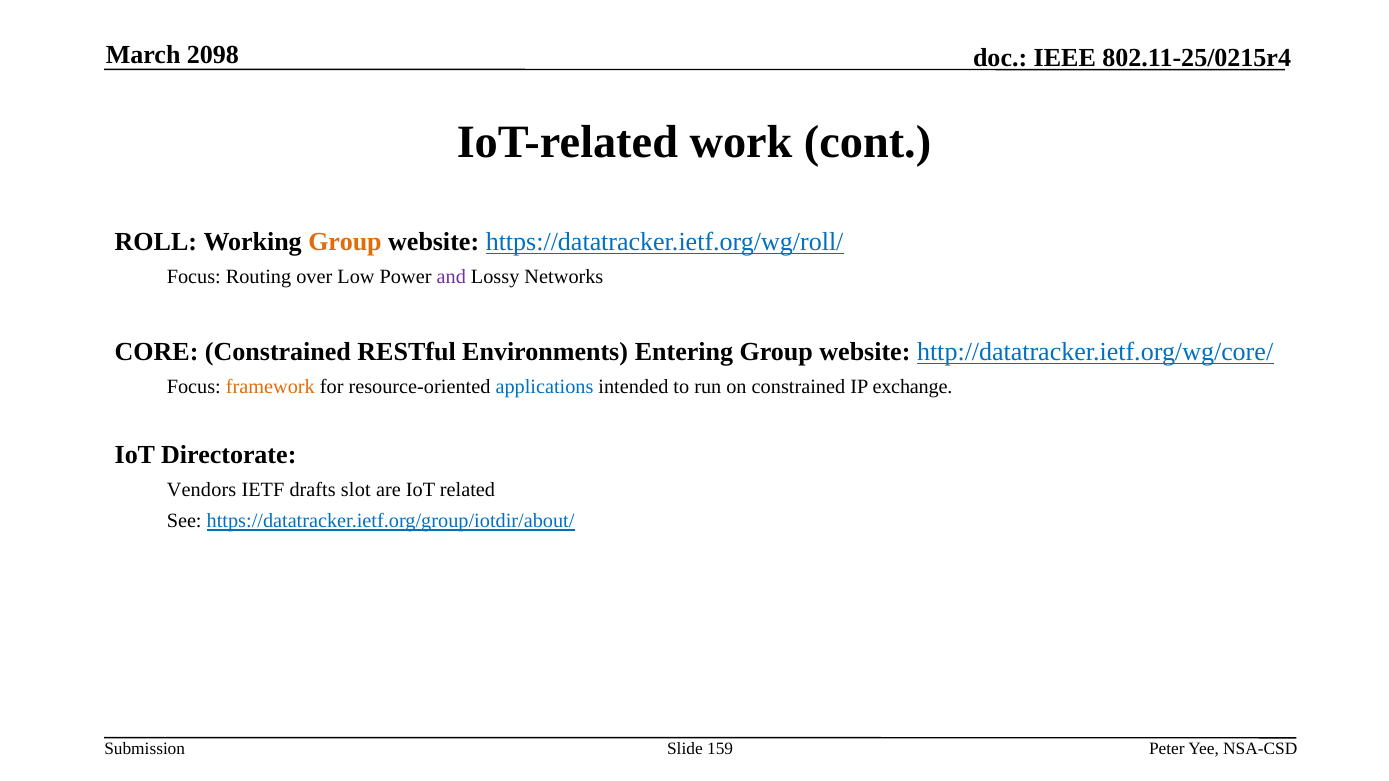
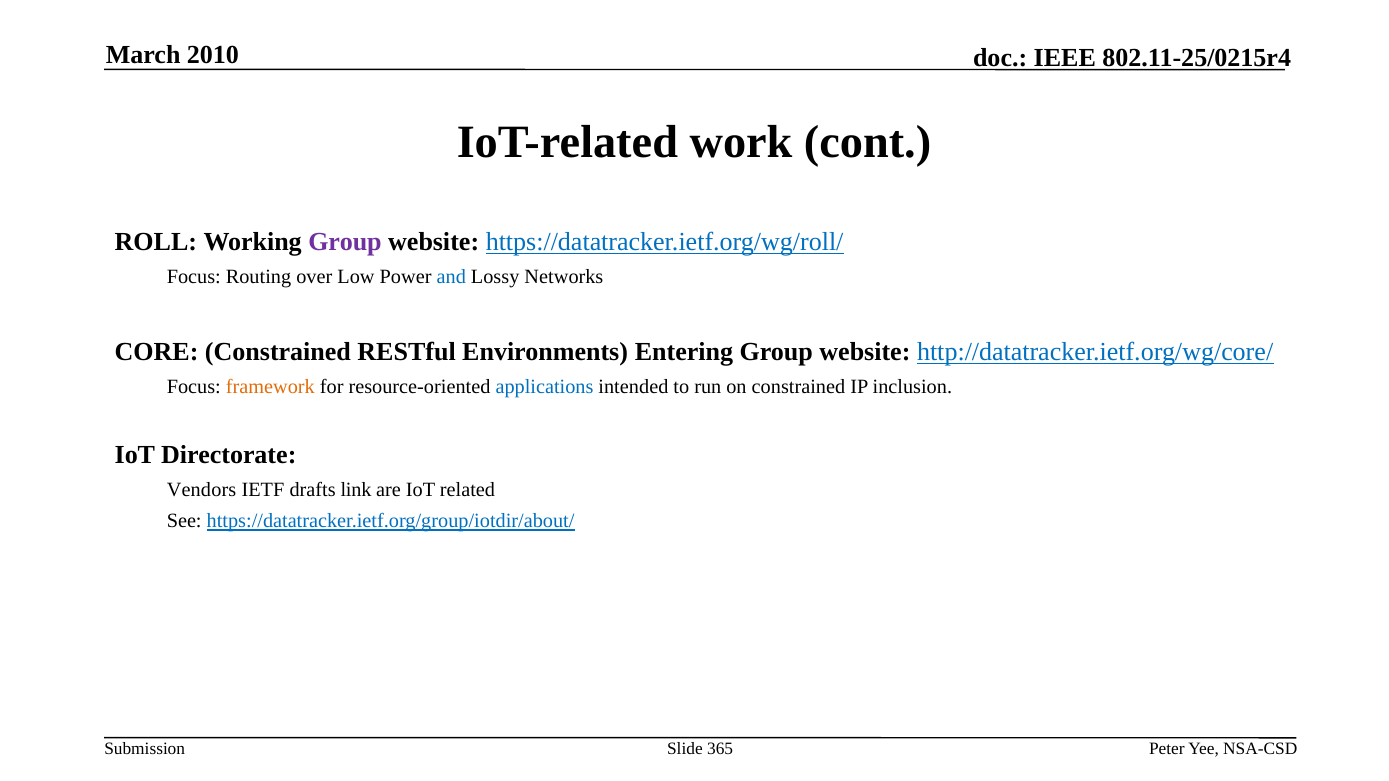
2098: 2098 -> 2010
Group at (345, 242) colour: orange -> purple
and colour: purple -> blue
exchange: exchange -> inclusion
slot: slot -> link
159: 159 -> 365
